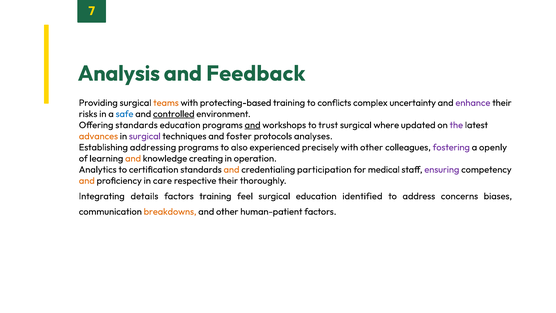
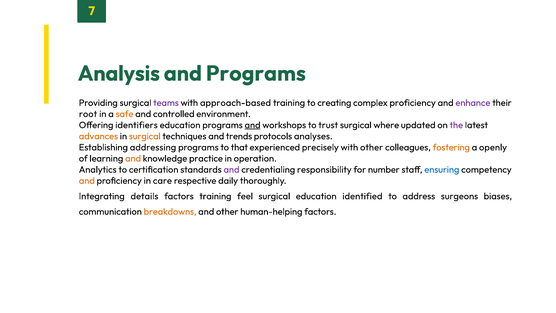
and Feedback: Feedback -> Programs
teams colour: orange -> purple
protecting-based: protecting-based -> approach-based
conflicts: conflicts -> creating
complex uncertainty: uncertainty -> proficiency
risks: risks -> root
safe colour: blue -> orange
controlled underline: present -> none
Offering standards: standards -> identifiers
surgical at (145, 136) colour: purple -> orange
foster: foster -> trends
also: also -> that
fostering colour: purple -> orange
creating: creating -> practice
and at (231, 169) colour: orange -> purple
participation: participation -> responsibility
medical: medical -> number
ensuring colour: purple -> blue
respective their: their -> daily
concerns: concerns -> surgeons
human-patient: human-patient -> human-helping
